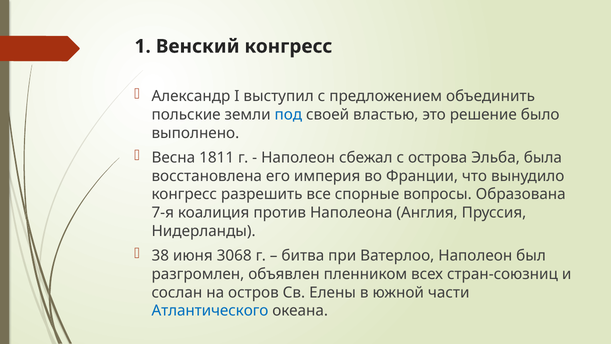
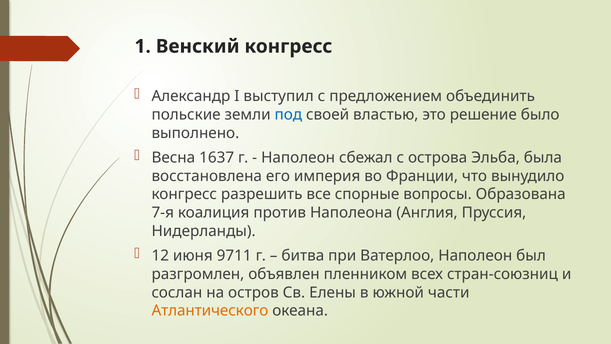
1811: 1811 -> 1637
38: 38 -> 12
3068: 3068 -> 9711
Атлантического colour: blue -> orange
